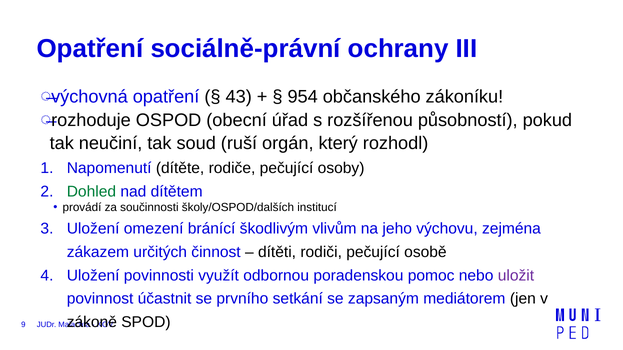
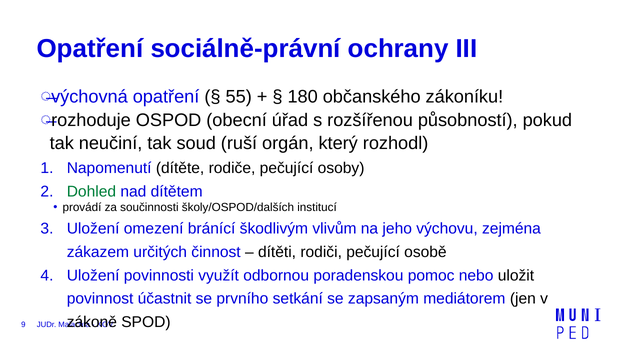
43: 43 -> 55
954: 954 -> 180
uložit colour: purple -> black
